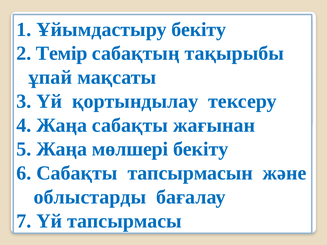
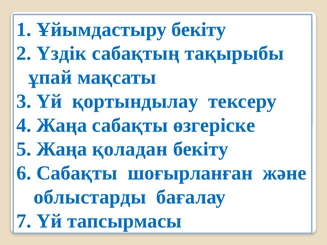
Темір: Темір -> Үздік
жағынан: жағынан -> өзгеріске
мөлшері: мөлшері -> қоладан
тапсырмасын: тапсырмасын -> шоғырланған
